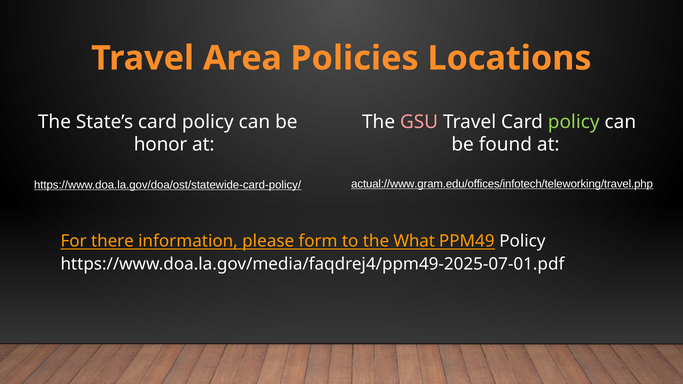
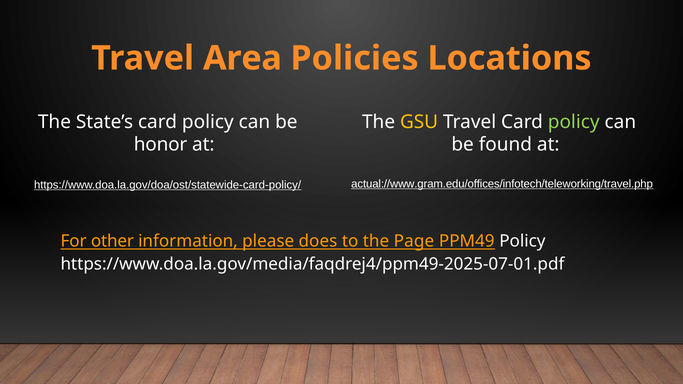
GSU colour: pink -> yellow
there: there -> other
form: form -> does
What: What -> Page
